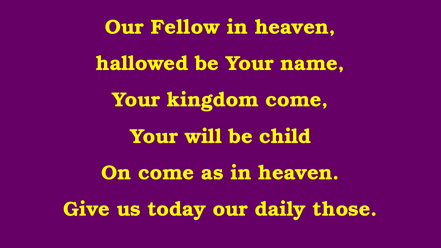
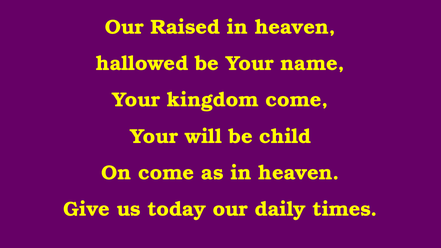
Fellow: Fellow -> Raised
those: those -> times
